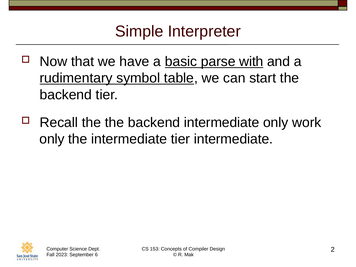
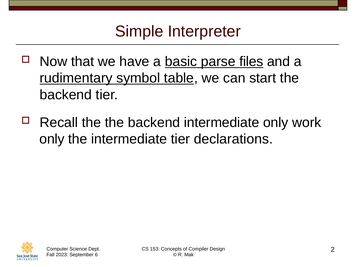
with: with -> files
tier intermediate: intermediate -> declarations
